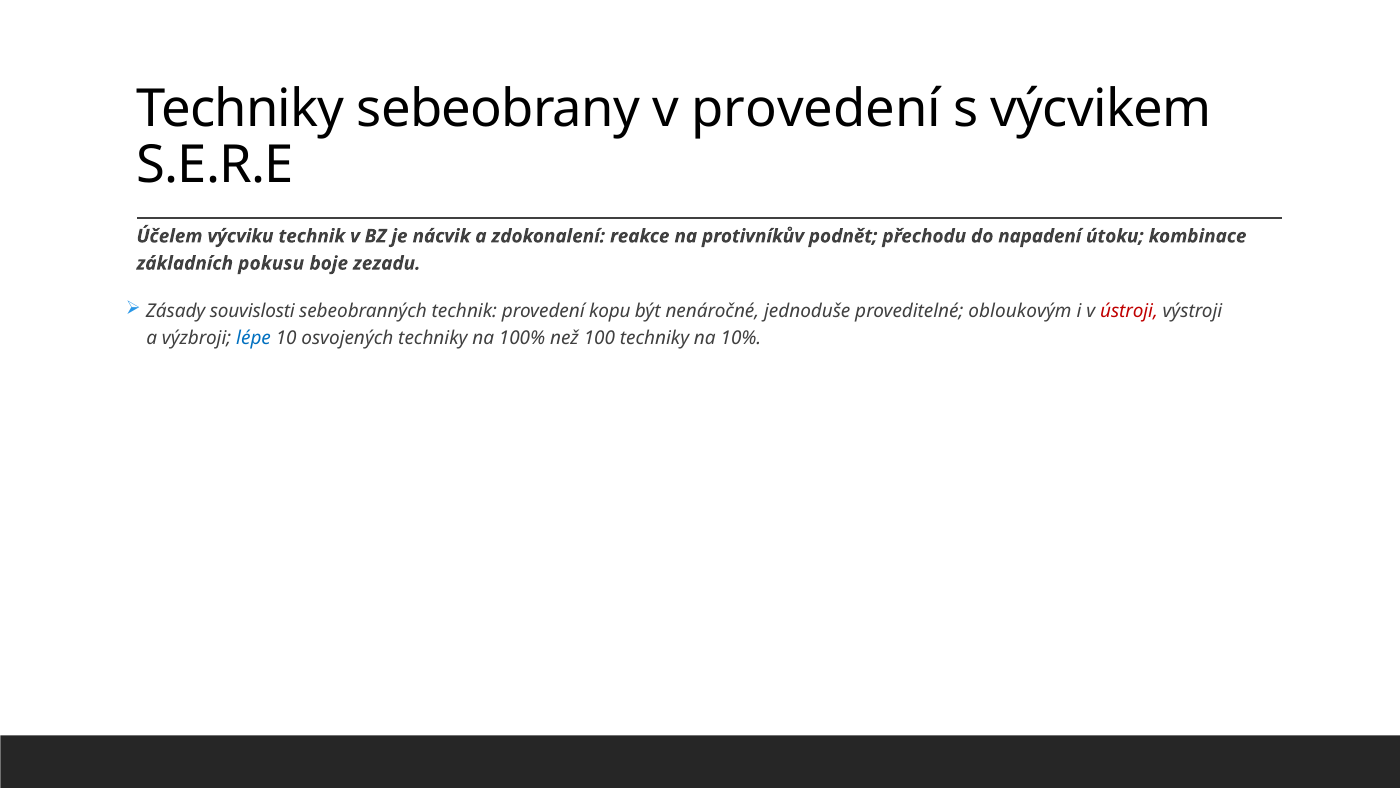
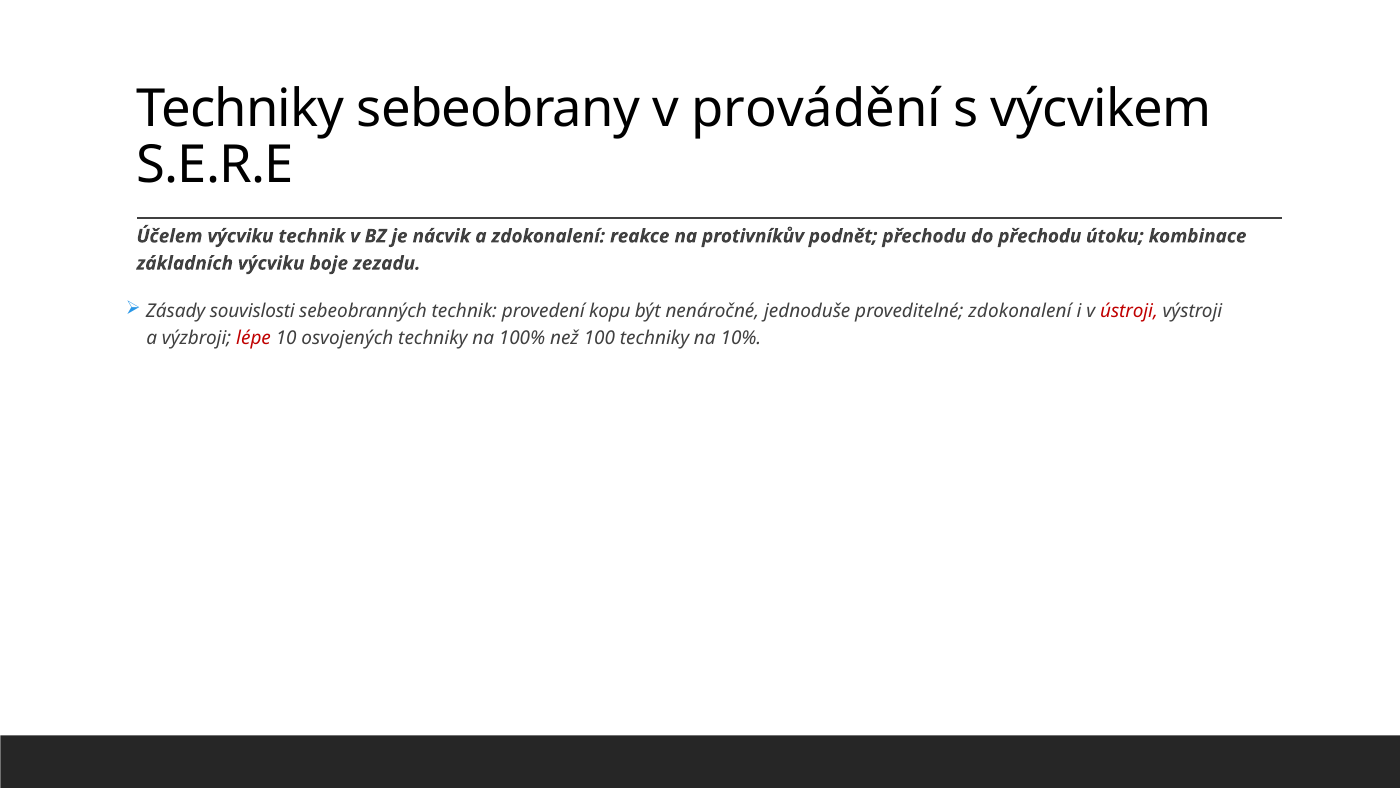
v provedení: provedení -> provádění
do napadení: napadení -> přechodu
základních pokusu: pokusu -> výcviku
proveditelné obloukovým: obloukovým -> zdokonalení
lépe colour: blue -> red
